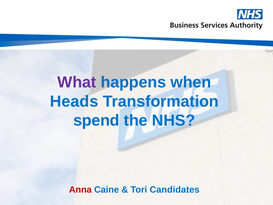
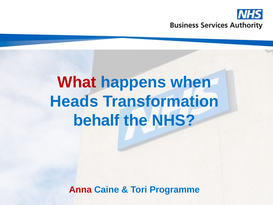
What colour: purple -> red
spend: spend -> behalf
Candidates: Candidates -> Programme
